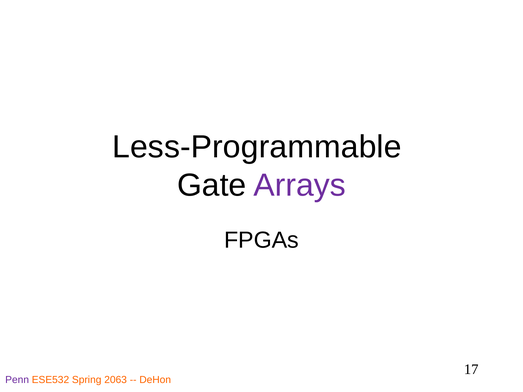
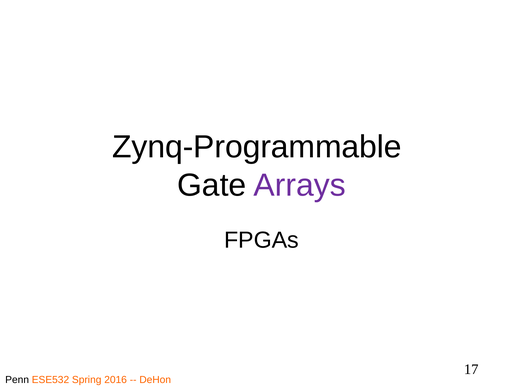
Less-Programmable: Less-Programmable -> Zynq-Programmable
Penn colour: purple -> black
2063: 2063 -> 2016
